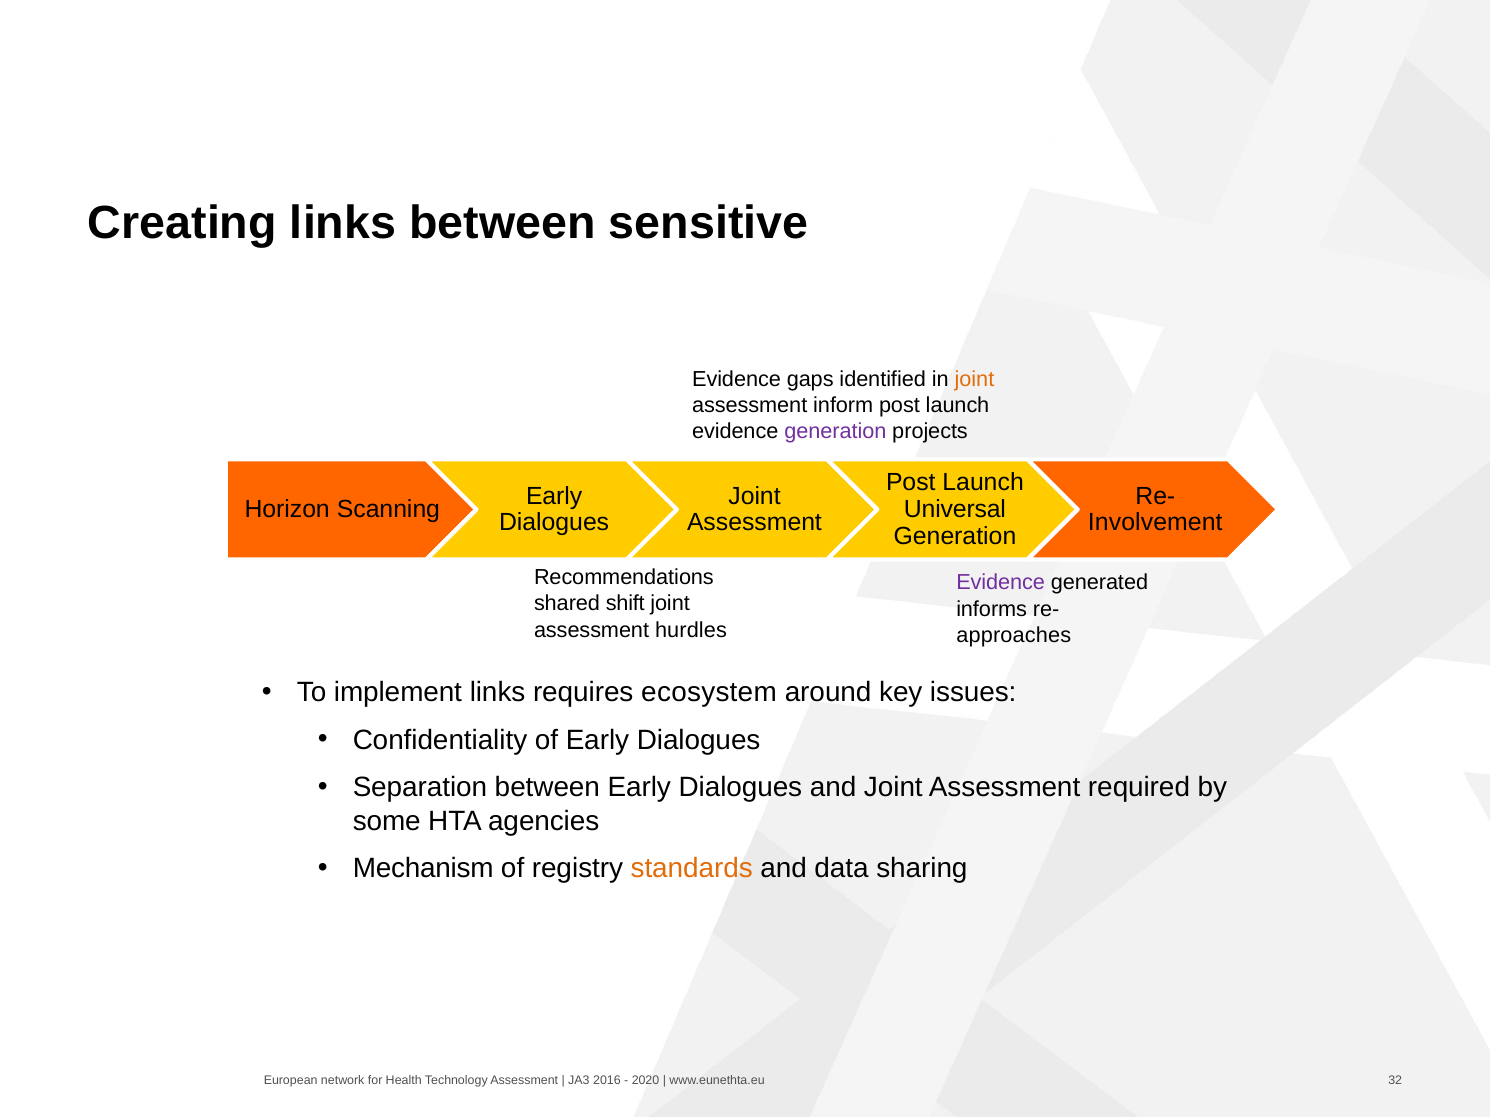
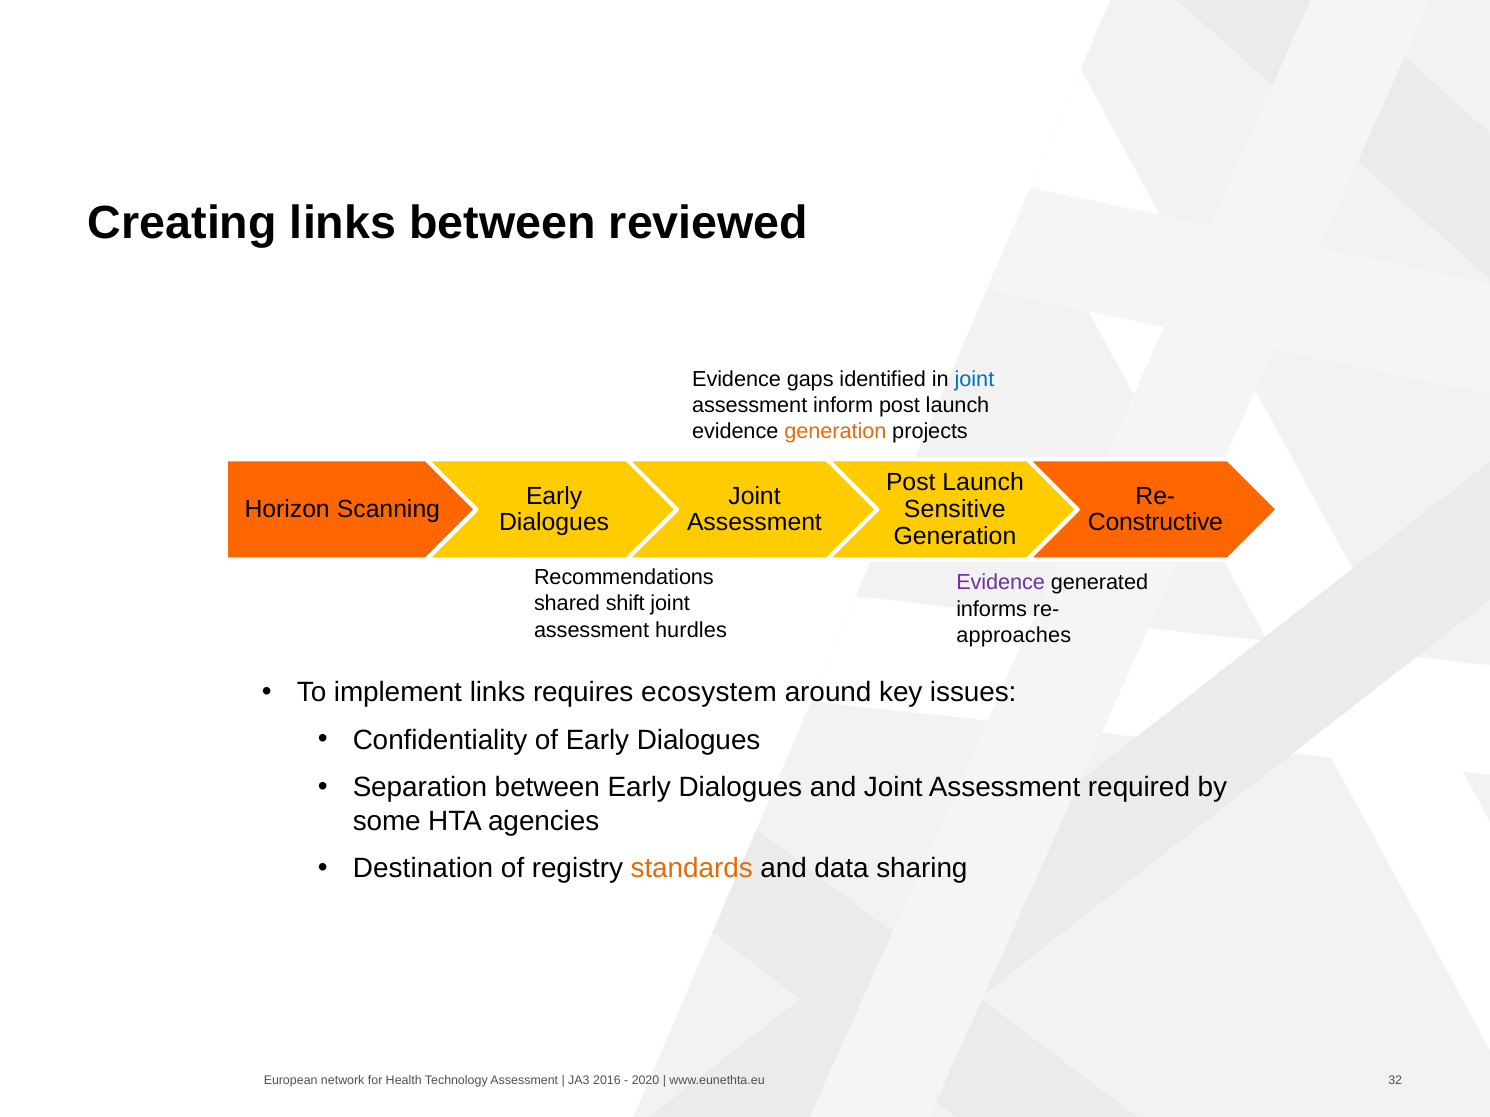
sensitive: sensitive -> reviewed
joint at (974, 380) colour: orange -> blue
generation at (835, 432) colour: purple -> orange
Universal: Universal -> Sensitive
Involvement: Involvement -> Constructive
Mechanism: Mechanism -> Destination
